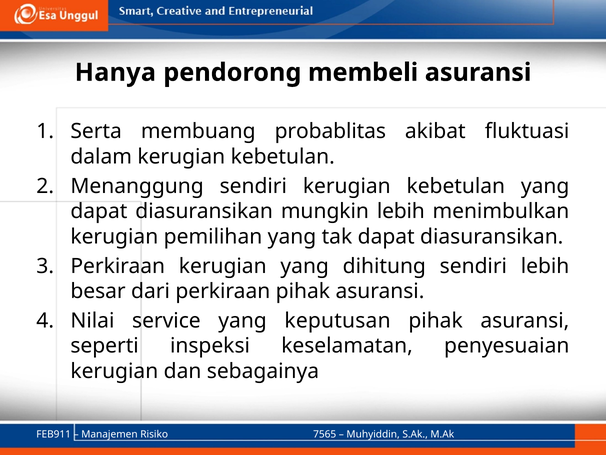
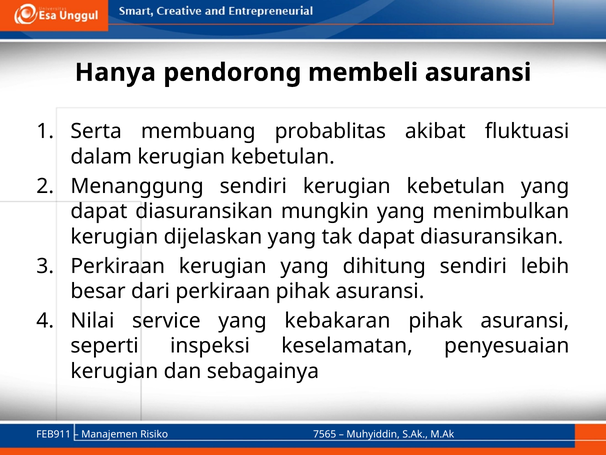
mungkin lebih: lebih -> yang
pemilihan: pemilihan -> dijelaskan
keputusan: keputusan -> kebakaran
